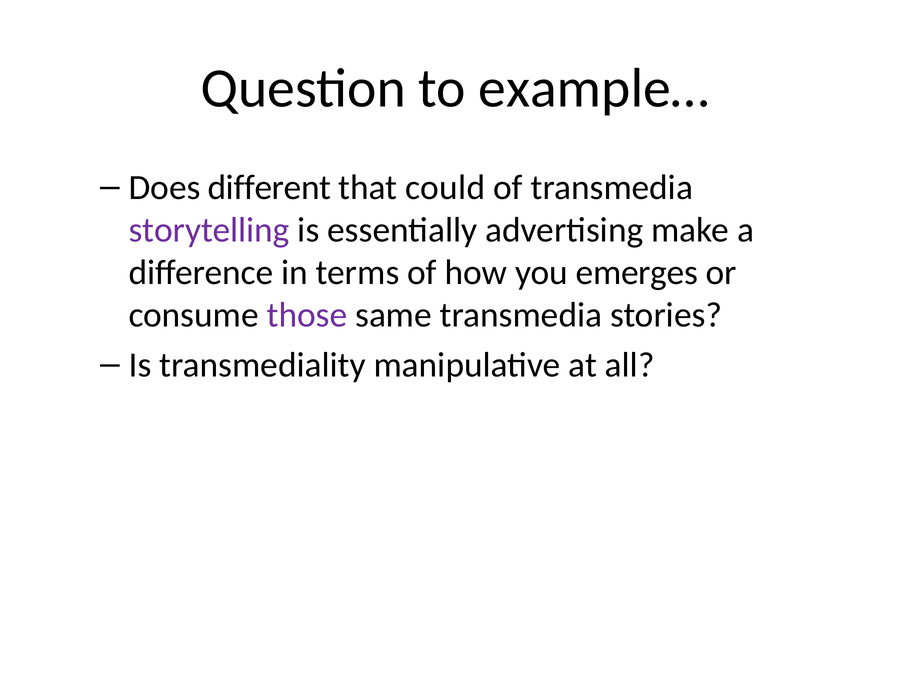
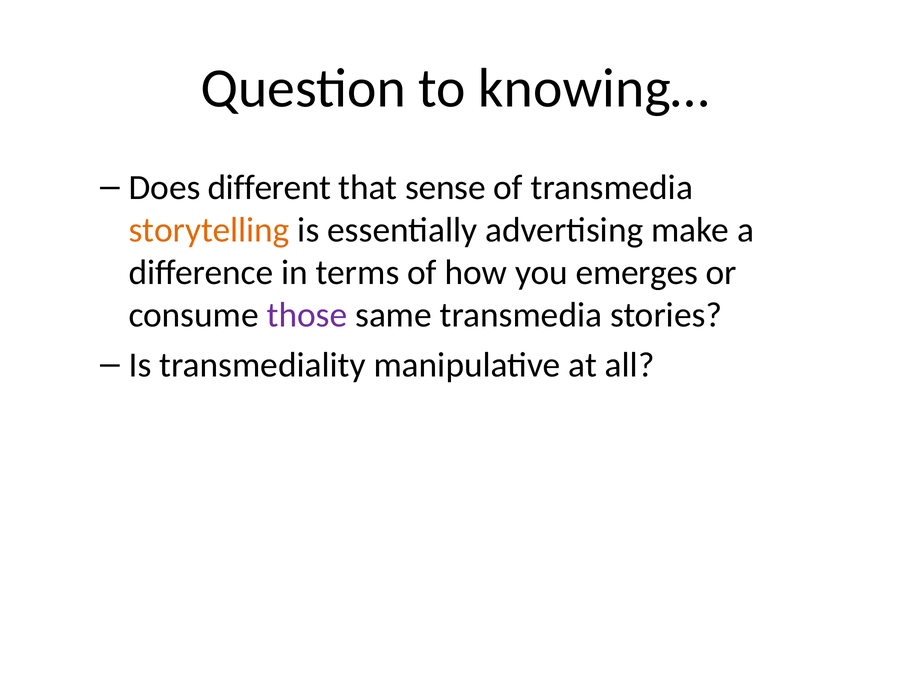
example…: example… -> knowing…
could: could -> sense
storytelling colour: purple -> orange
